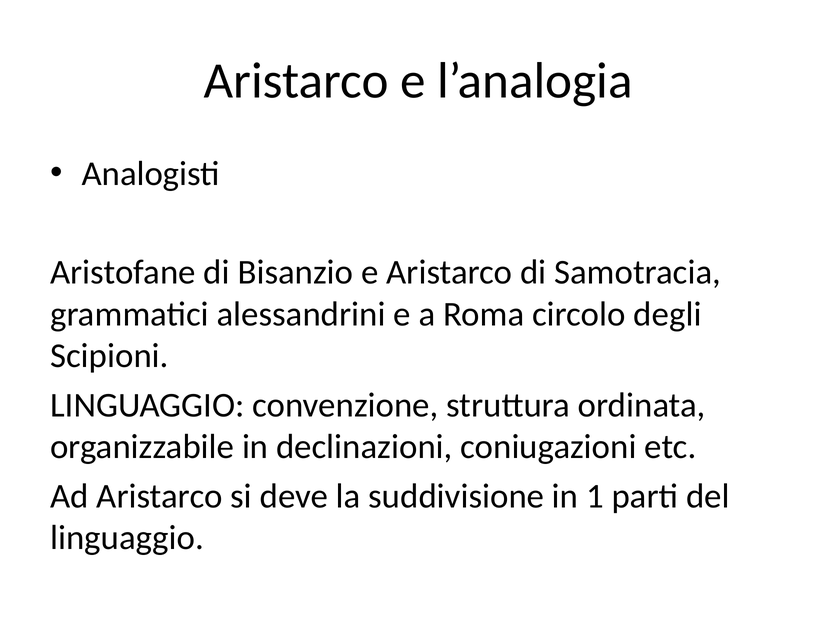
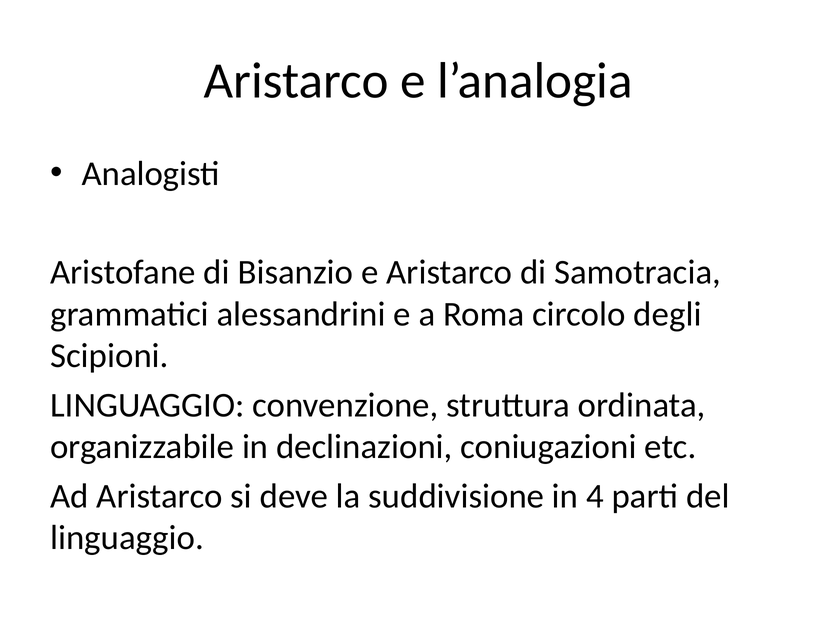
1: 1 -> 4
